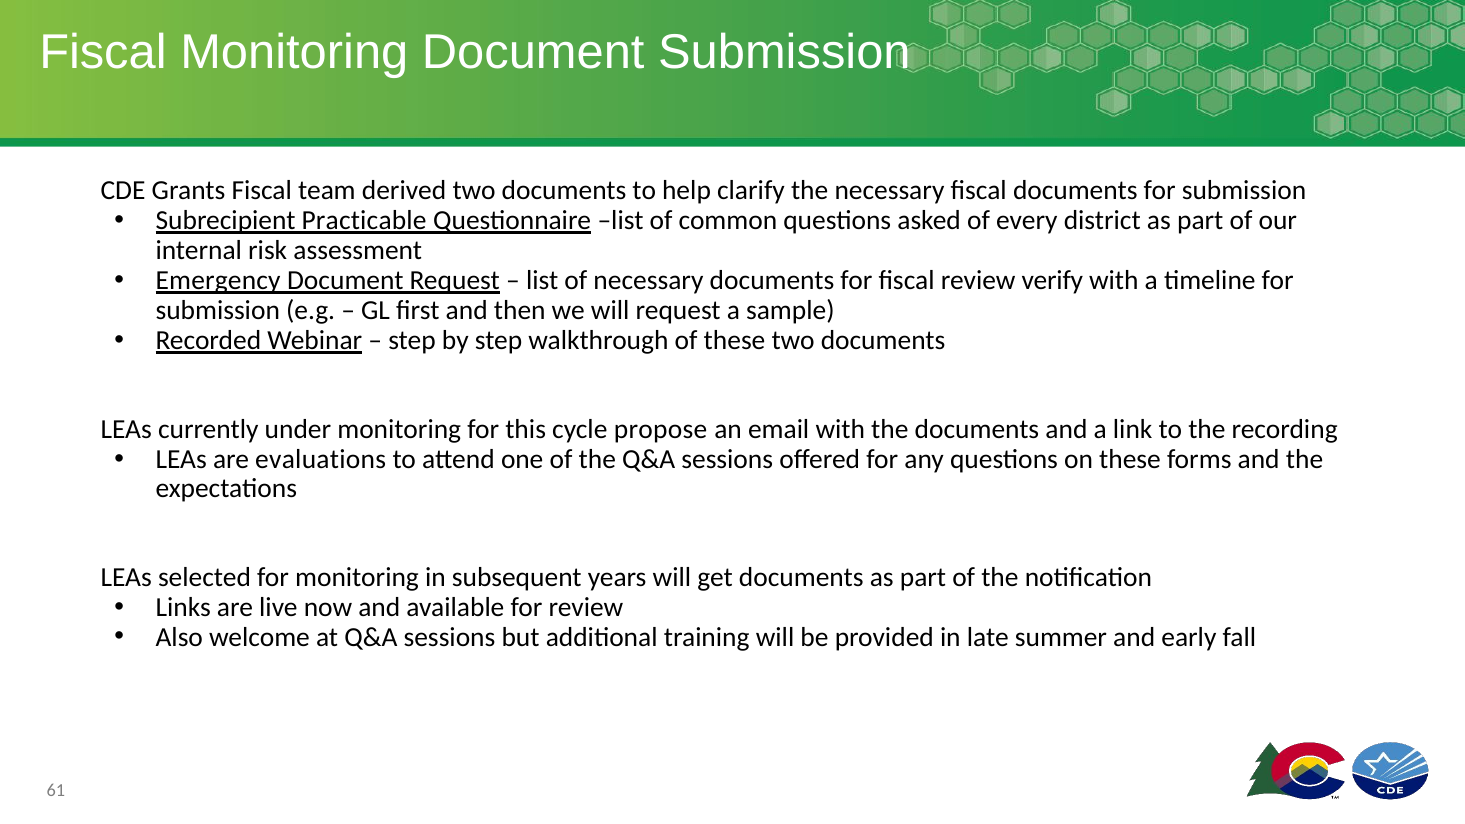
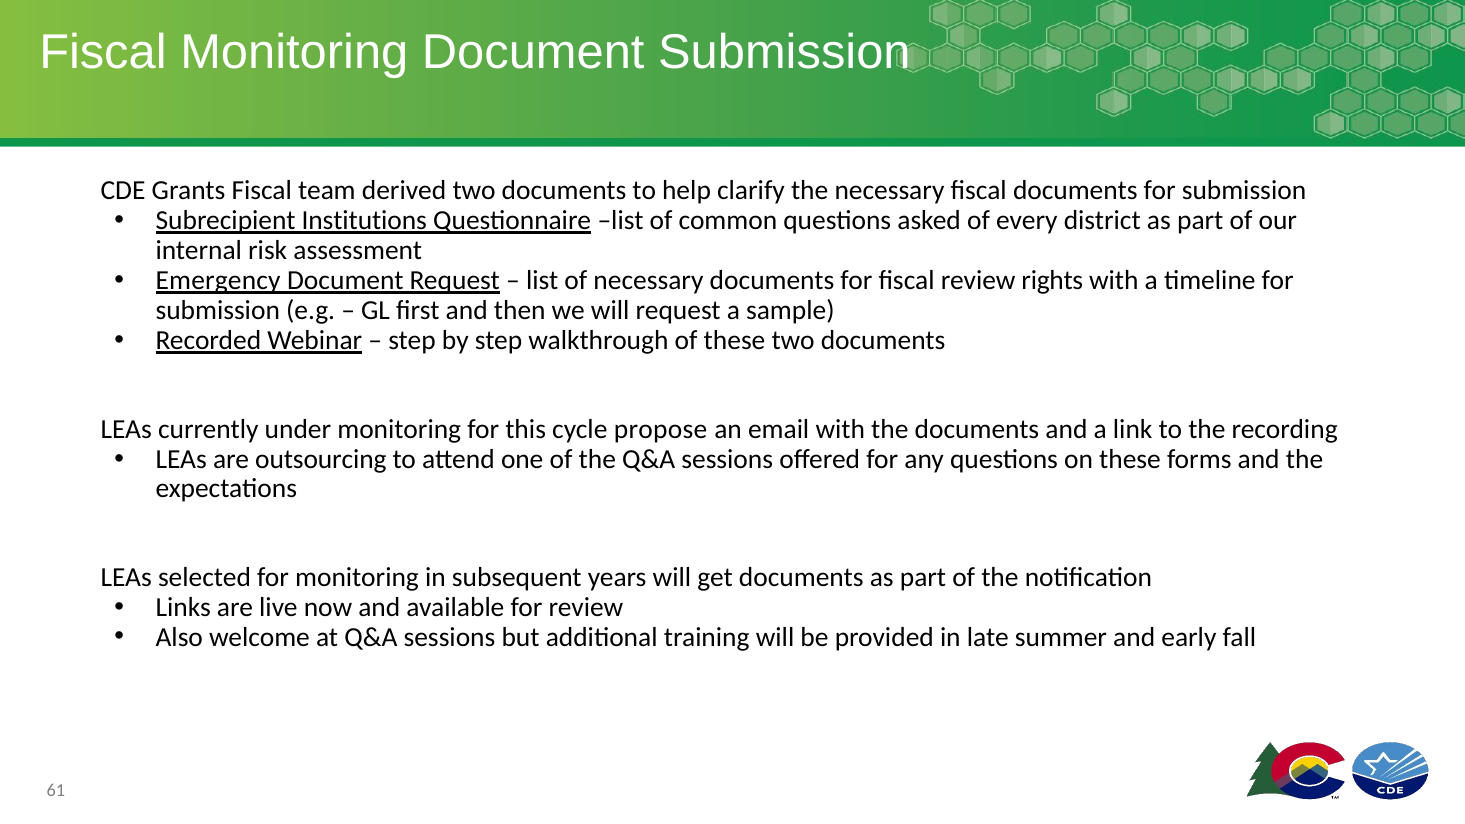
Practicable: Practicable -> Institutions
verify: verify -> rights
evaluations: evaluations -> outsourcing
